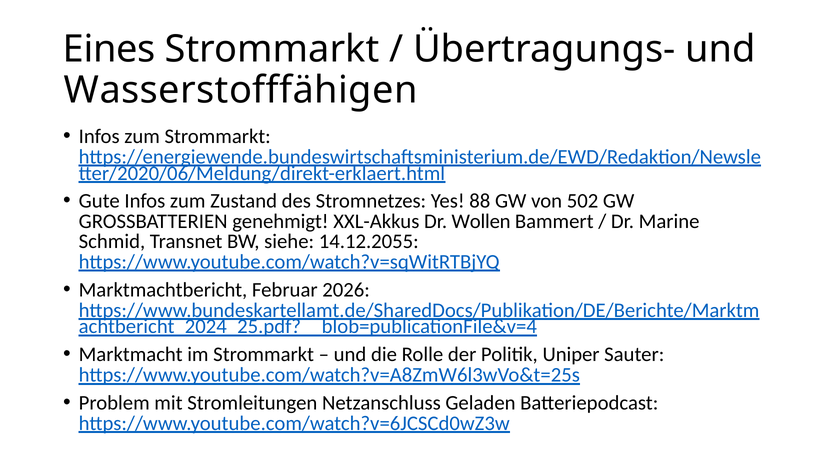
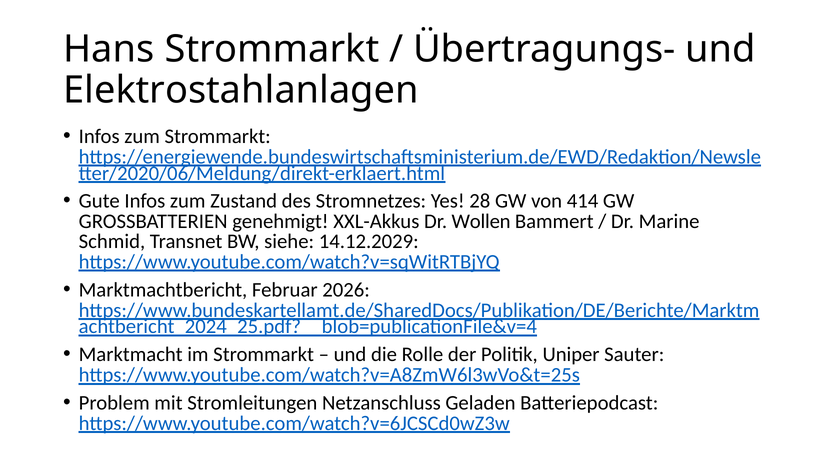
Eines: Eines -> Hans
Wasserstofffähigen: Wasserstofffähigen -> Elektrostahlanlagen
88: 88 -> 28
502: 502 -> 414
14.12.2055: 14.12.2055 -> 14.12.2029
